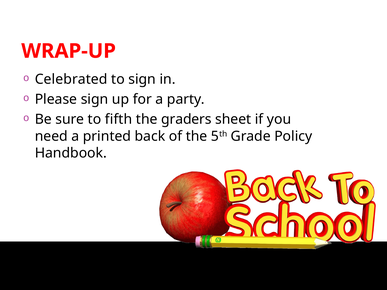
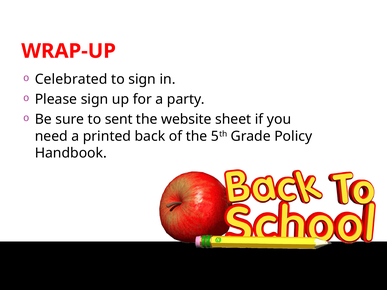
fifth: fifth -> sent
graders: graders -> website
